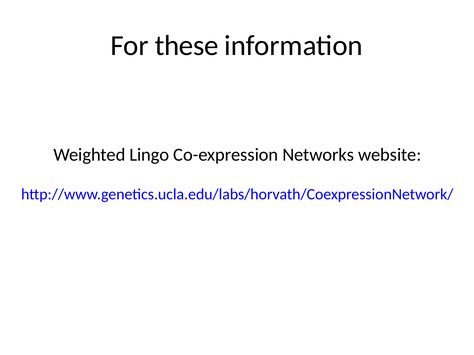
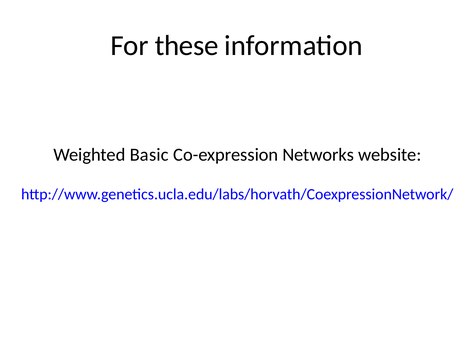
Lingo: Lingo -> Basic
